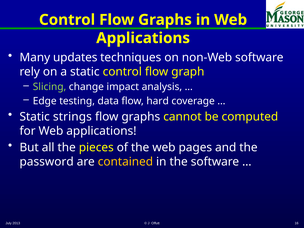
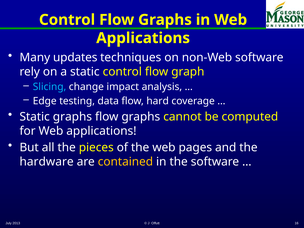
Slicing colour: light green -> light blue
Static strings: strings -> graphs
password: password -> hardware
